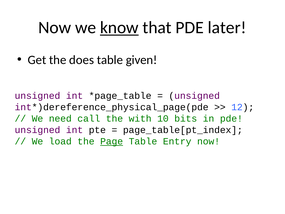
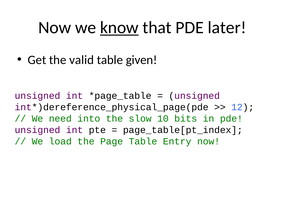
does: does -> valid
call: call -> into
with: with -> slow
Page underline: present -> none
